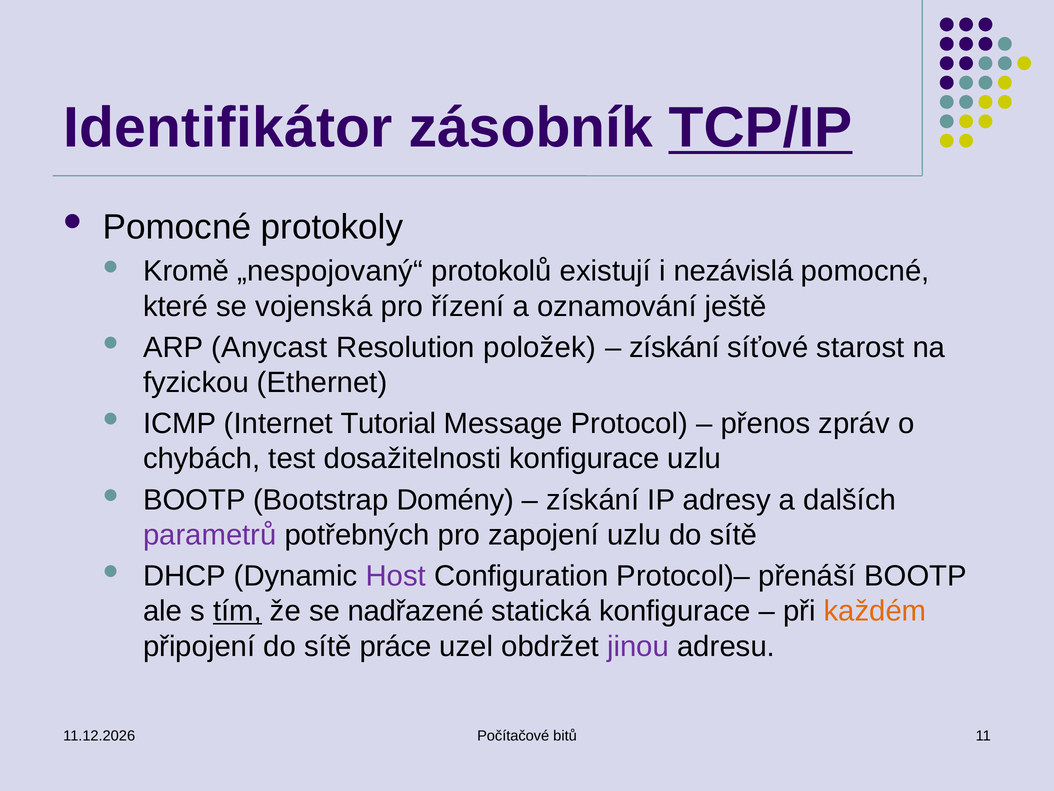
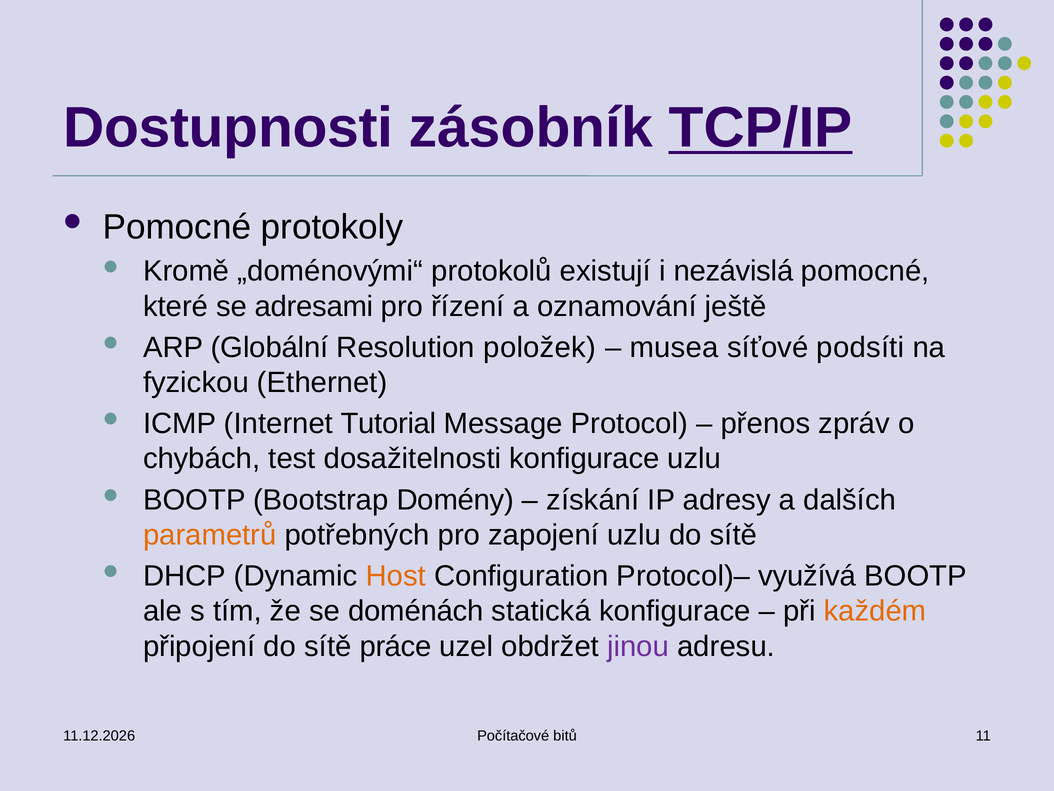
Identifikátor: Identifikátor -> Dostupnosti
„nespojovaný“: „nespojovaný“ -> „doménovými“
vojenská: vojenská -> adresami
Anycast: Anycast -> Globální
získání at (675, 347): získání -> musea
starost: starost -> podsíti
parametrů colour: purple -> orange
Host colour: purple -> orange
přenáší: přenáší -> využívá
tím underline: present -> none
nadřazené: nadřazené -> doménách
